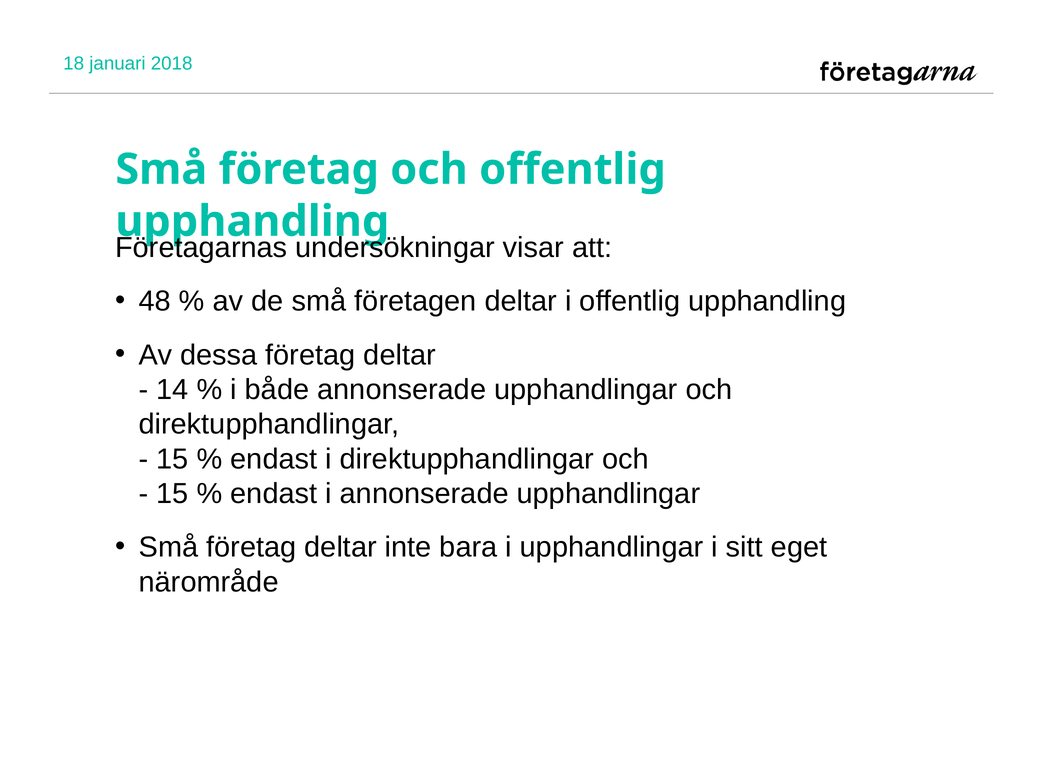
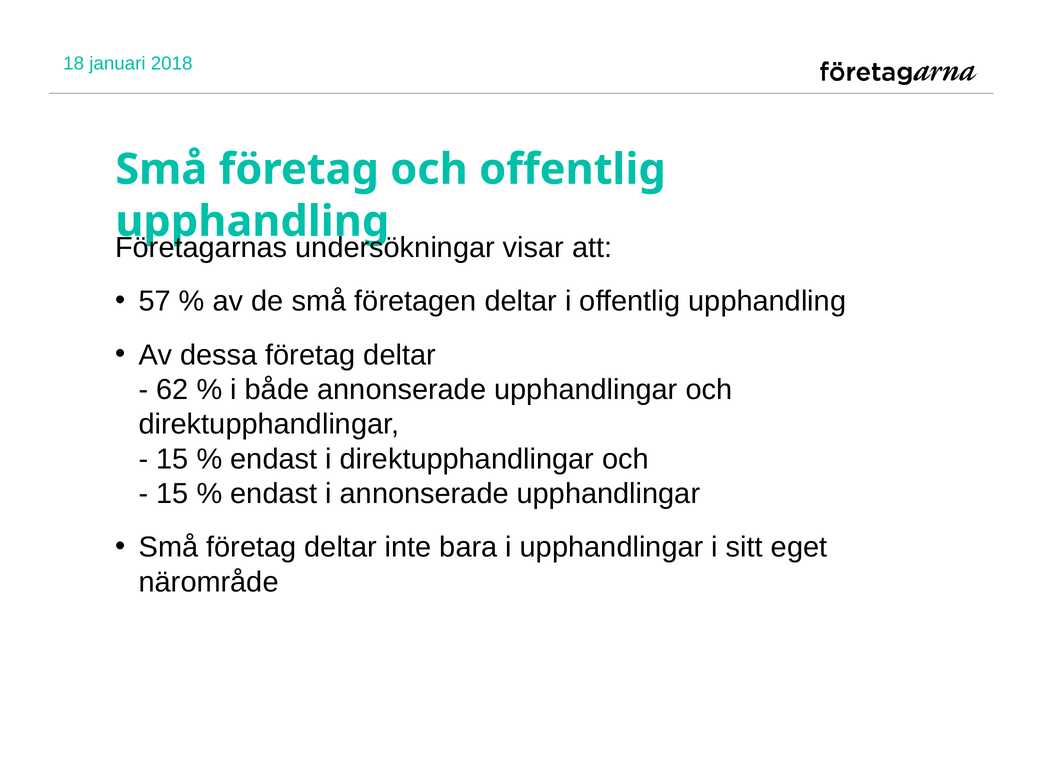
48: 48 -> 57
14: 14 -> 62
